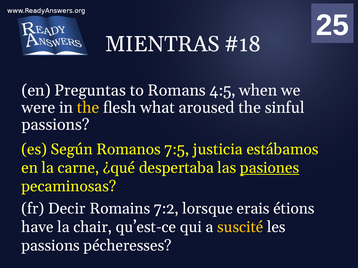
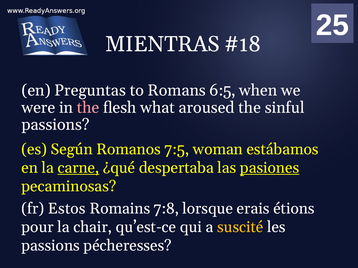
4:5: 4:5 -> 6:5
the at (88, 108) colour: yellow -> pink
justicia: justicia -> woman
carne underline: none -> present
Decir: Decir -> Estos
7:2: 7:2 -> 7:8
have: have -> pour
